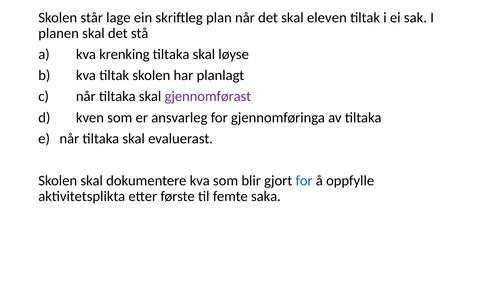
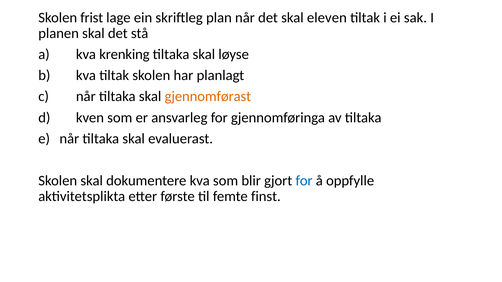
står: står -> frist
gjennomførast colour: purple -> orange
saka: saka -> finst
